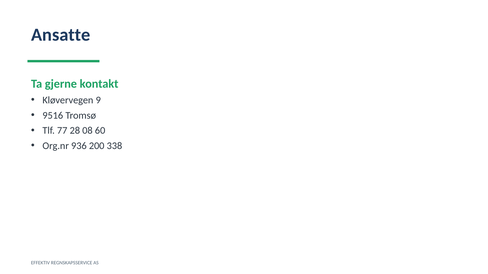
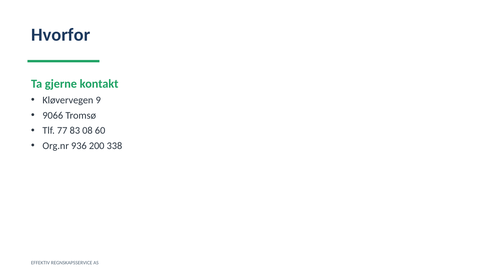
Ansatte: Ansatte -> Hvorfor
9516: 9516 -> 9066
28: 28 -> 83
